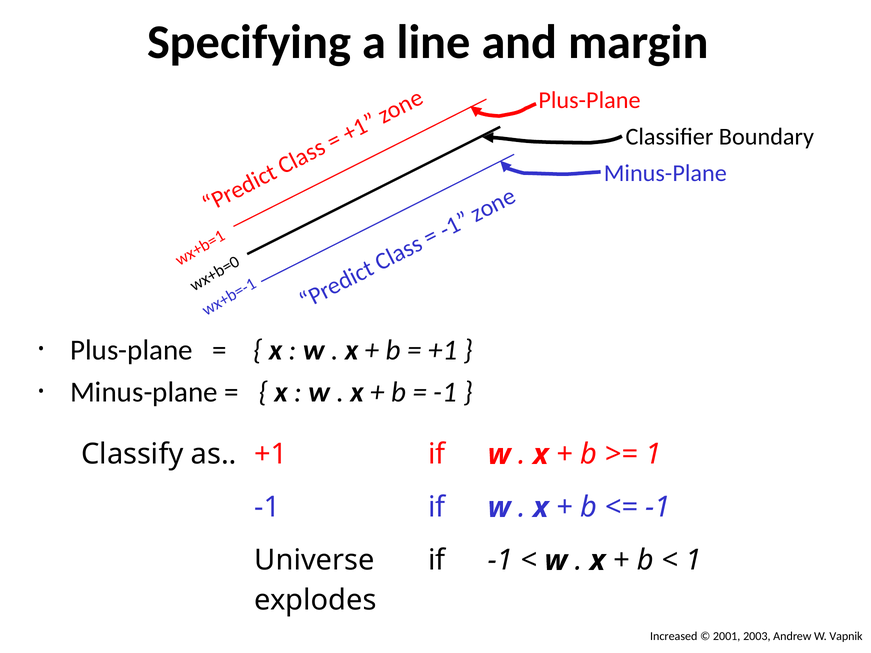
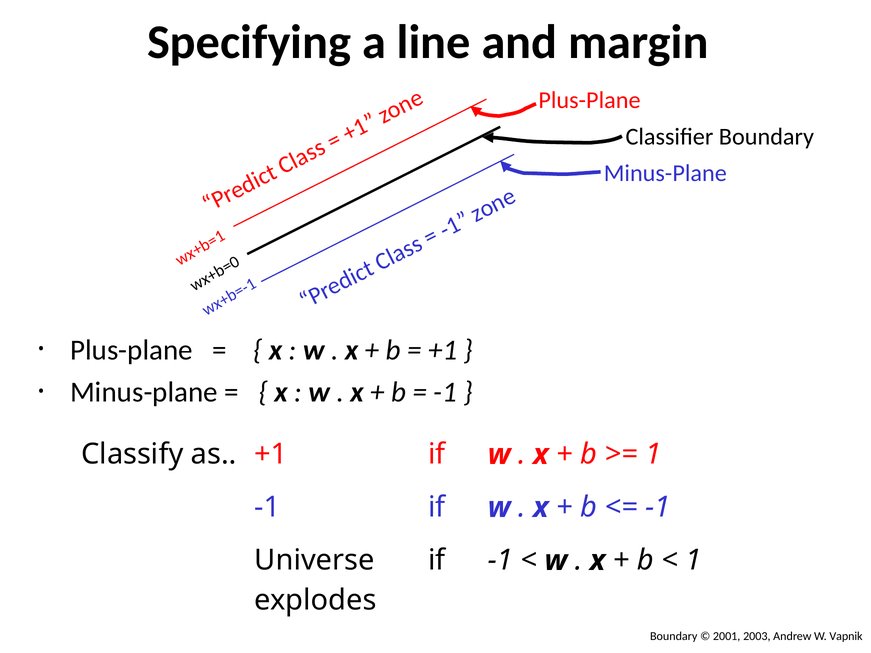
Increased at (674, 637): Increased -> Boundary
